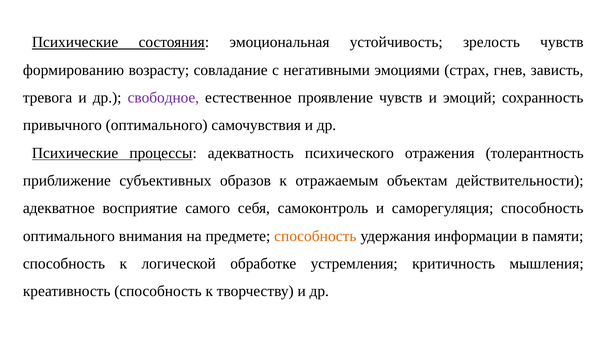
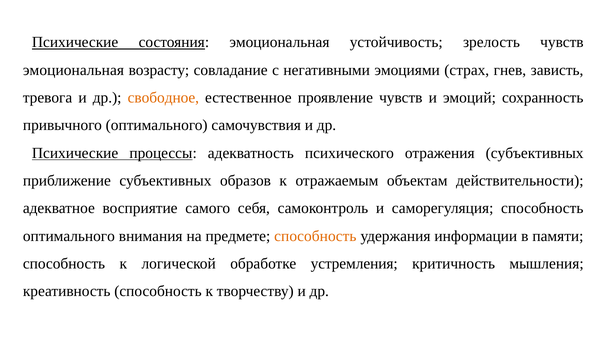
формированию at (73, 70): формированию -> эмоциональная
свободное colour: purple -> orange
отражения толерантность: толерантность -> субъективных
